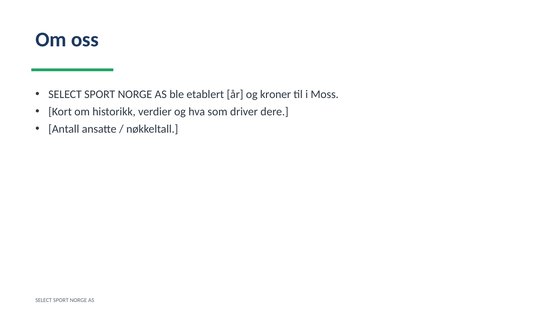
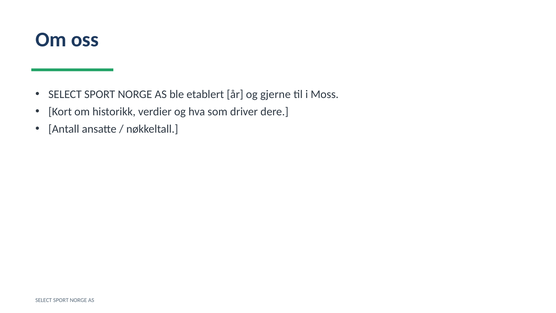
kroner: kroner -> gjerne
